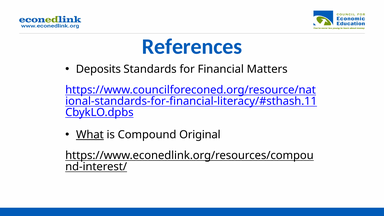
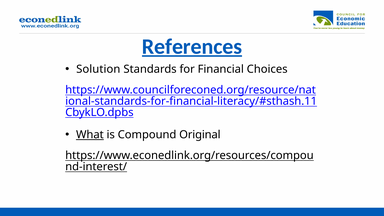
References underline: none -> present
Deposits: Deposits -> Solution
Matters: Matters -> Choices
